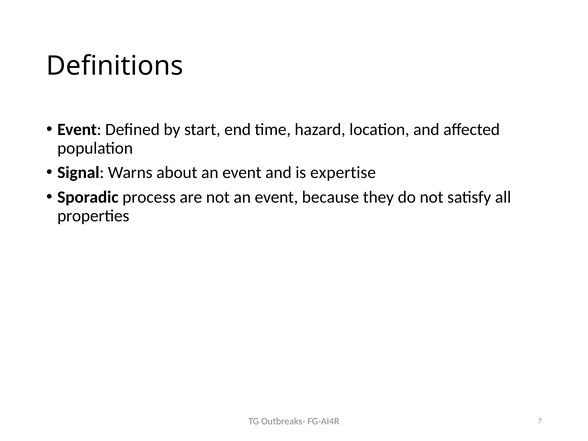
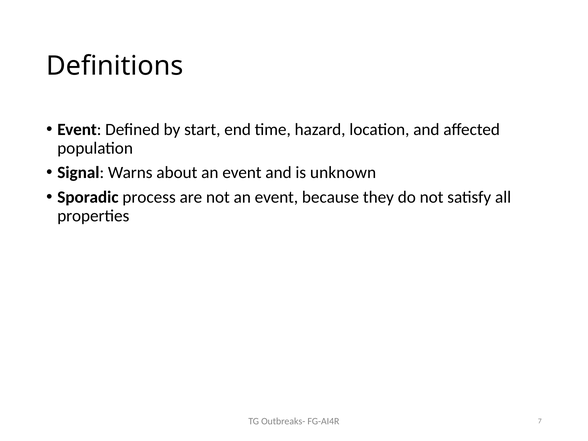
expertise: expertise -> unknown
